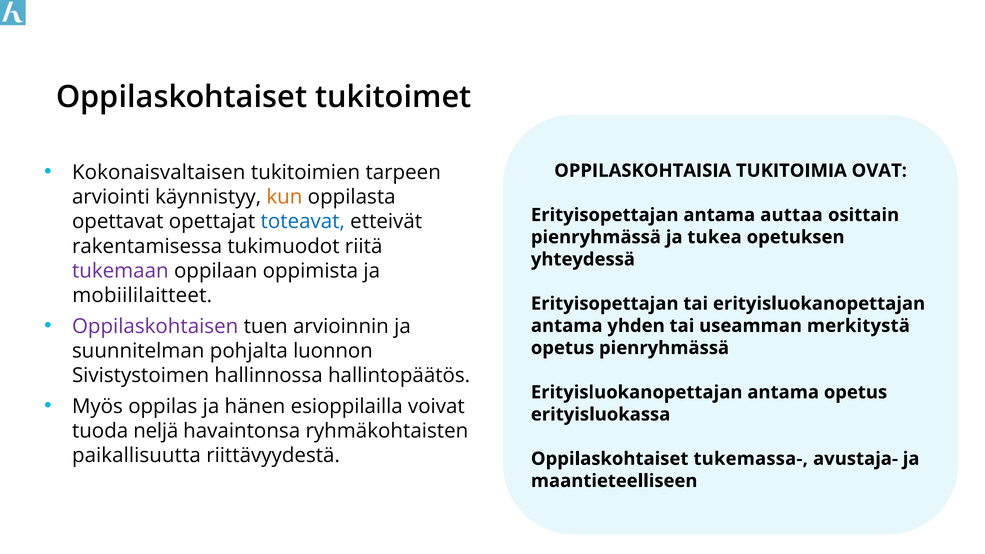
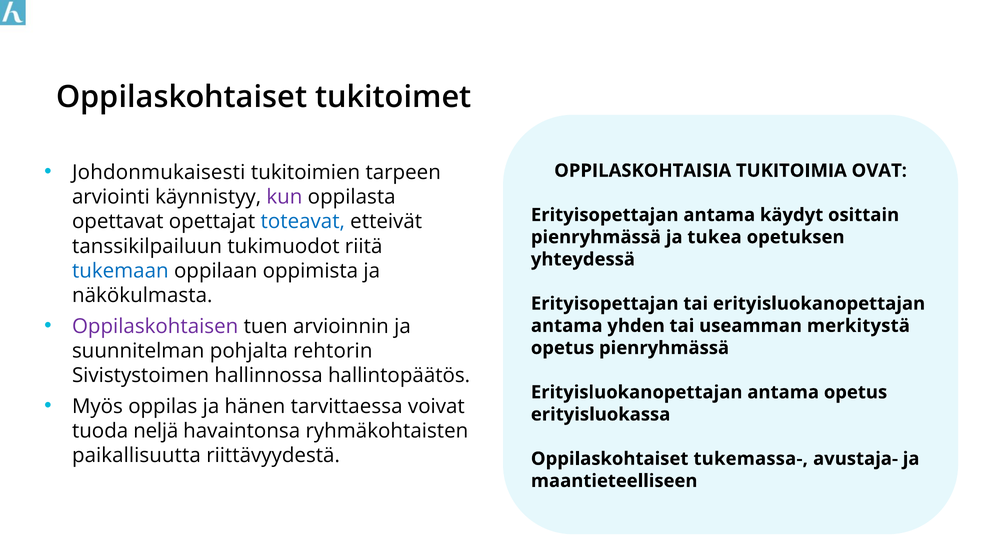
Kokonaisvaltaisen: Kokonaisvaltaisen -> Johdonmukaisesti
kun colour: orange -> purple
auttaa: auttaa -> käydyt
rakentamisessa: rakentamisessa -> tanssikilpailuun
tukemaan colour: purple -> blue
mobiililaitteet: mobiililaitteet -> näkökulmasta
luonnon: luonnon -> rehtorin
esioppilailla: esioppilailla -> tarvittaessa
